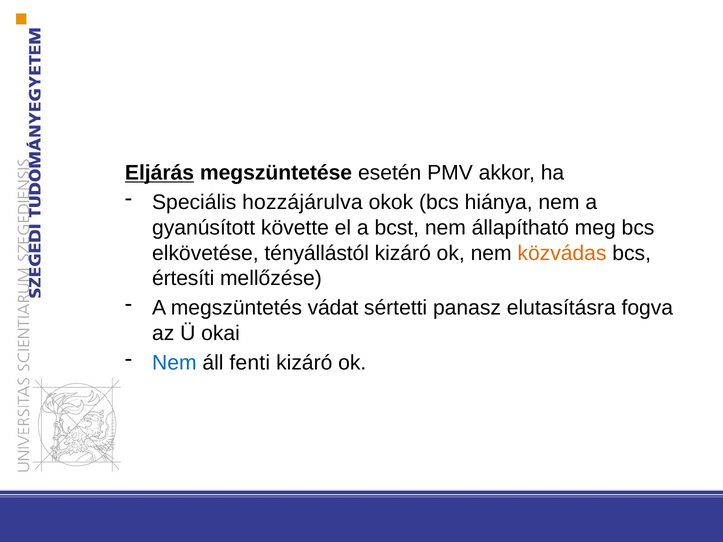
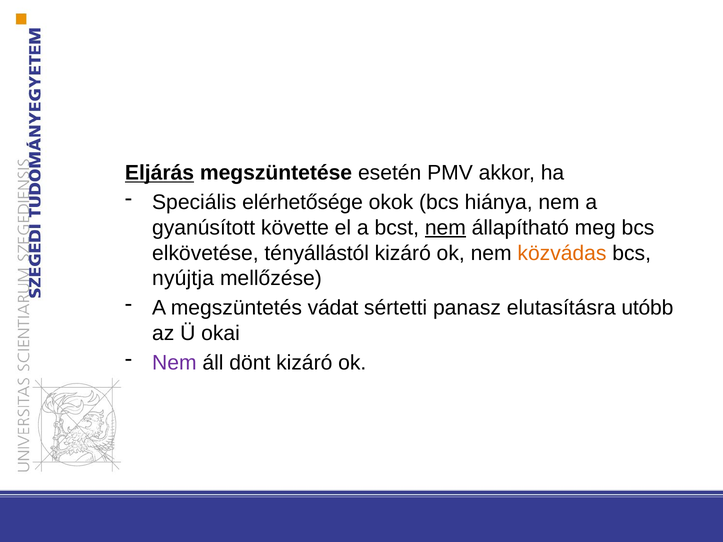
hozzájárulva: hozzájárulva -> elérhetősége
nem at (445, 228) underline: none -> present
értesíti: értesíti -> nyújtja
fogva: fogva -> utóbb
Nem at (174, 363) colour: blue -> purple
fenti: fenti -> dönt
